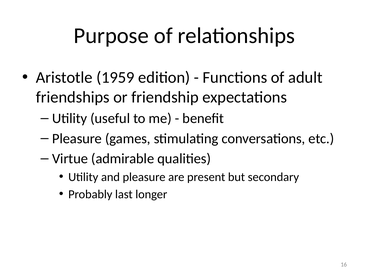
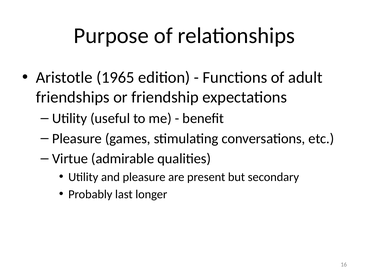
1959: 1959 -> 1965
